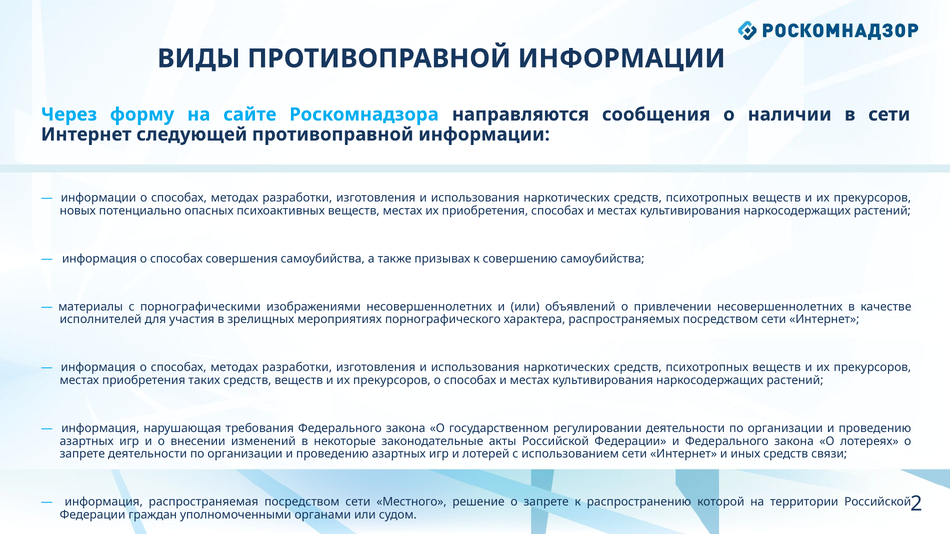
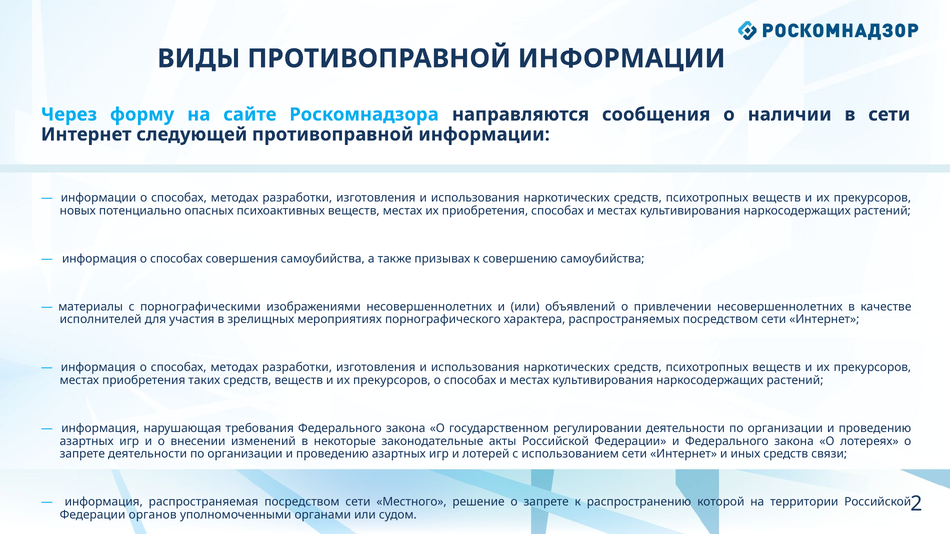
граждан: граждан -> органов
